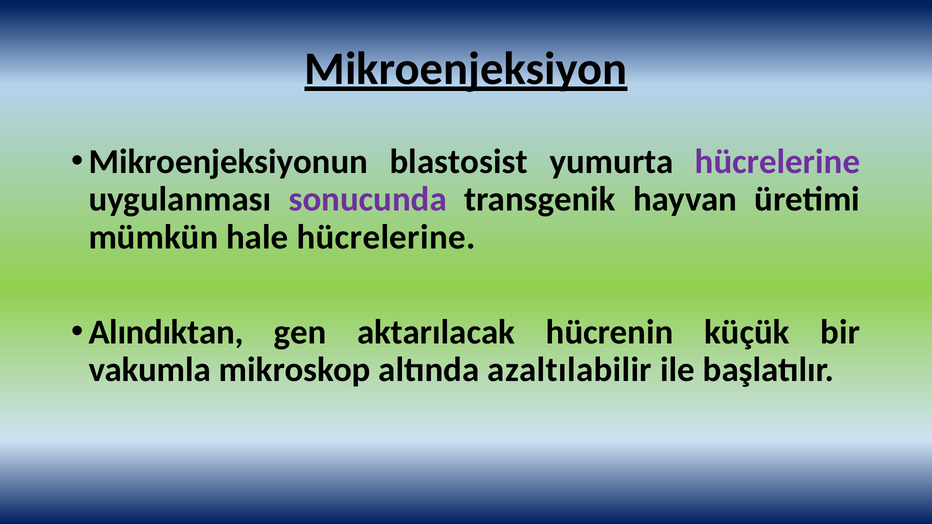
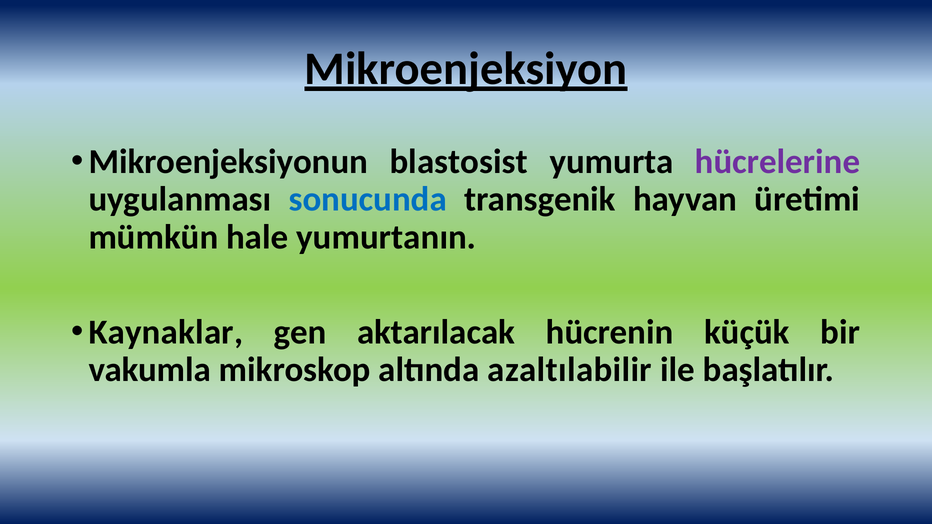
sonucunda colour: purple -> blue
hale hücrelerine: hücrelerine -> yumurtanın
Alındıktan: Alındıktan -> Kaynaklar
